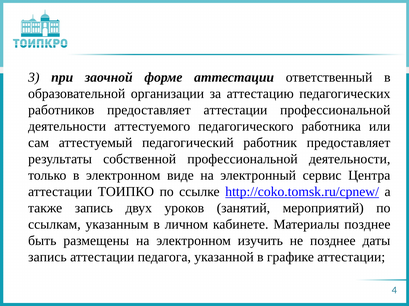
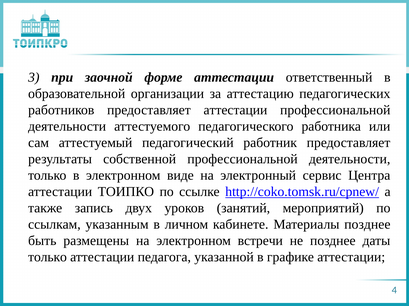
изучить: изучить -> встречи
запись at (47, 258): запись -> только
